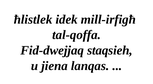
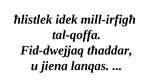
staqsieh: staqsieh -> tħaddar
